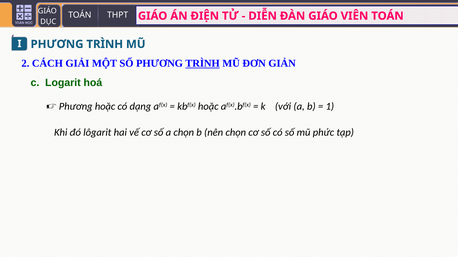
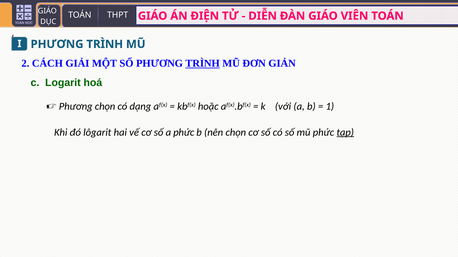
Phương hoặc: hoặc -> chọn
a chọn: chọn -> phức
tạp underline: none -> present
